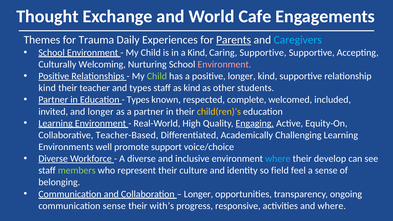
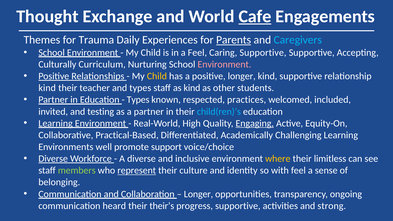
Cafe underline: none -> present
a Kind: Kind -> Feel
Welcoming: Welcoming -> Curriculum
Child at (157, 76) colour: light green -> yellow
complete: complete -> practices
and longer: longer -> testing
child(ren)’s colour: yellow -> light blue
Teacher-Based: Teacher-Based -> Practical-Based
where at (278, 159) colour: light blue -> yellow
develop: develop -> limitless
represent underline: none -> present
field: field -> with
communication sense: sense -> heard
with’s: with’s -> their’s
progress responsive: responsive -> supportive
and where: where -> strong
